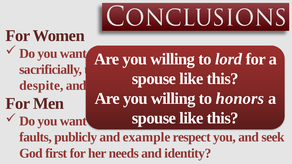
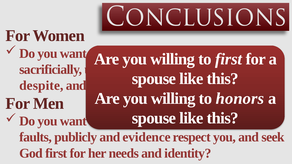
lord at (229, 59): lord -> first
example: example -> evidence
